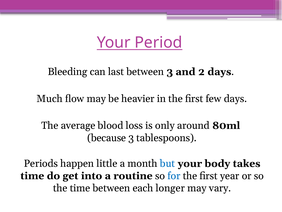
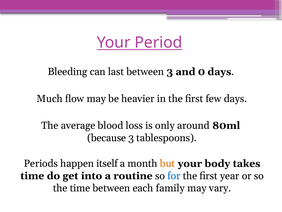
2: 2 -> 0
little: little -> itself
but colour: blue -> orange
longer: longer -> family
